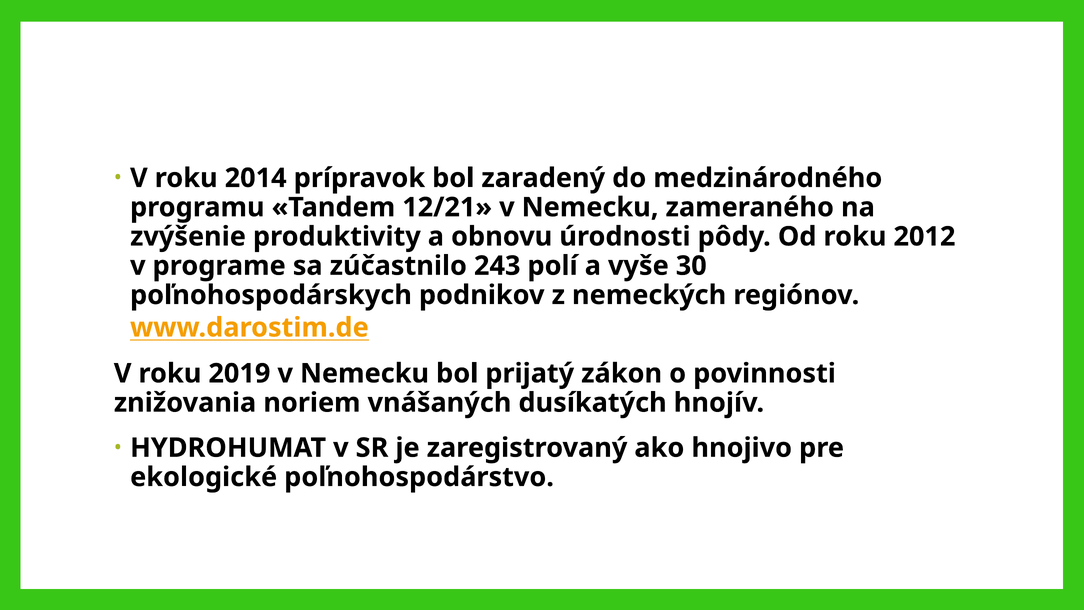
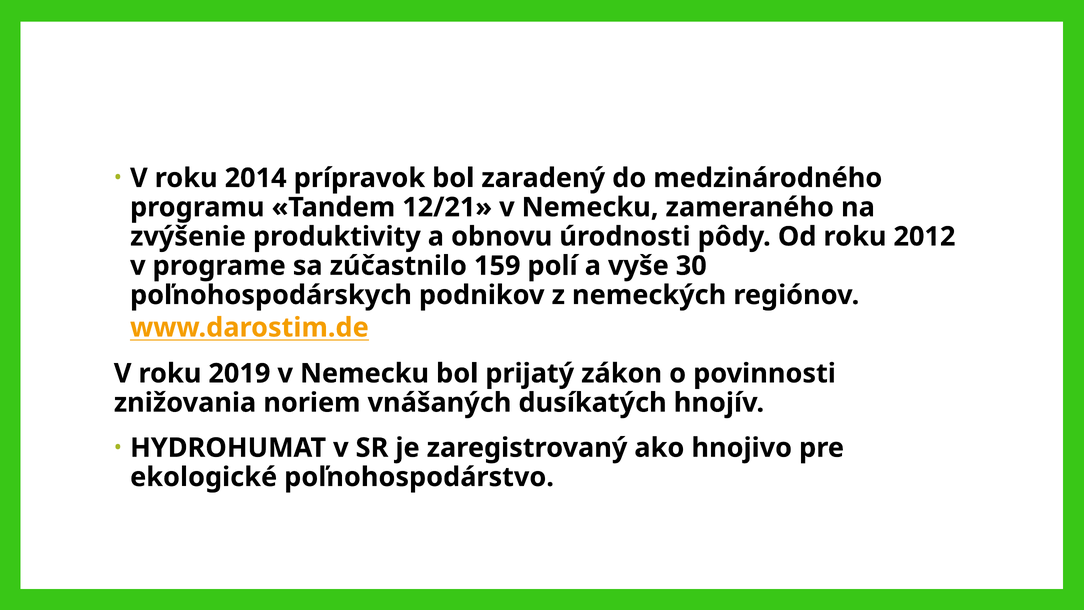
243: 243 -> 159
